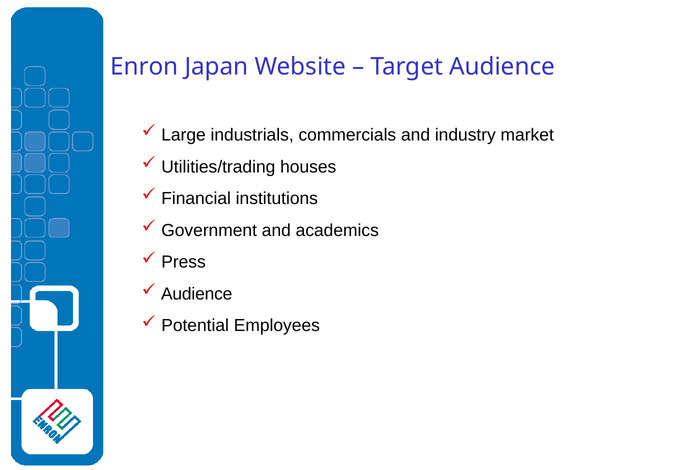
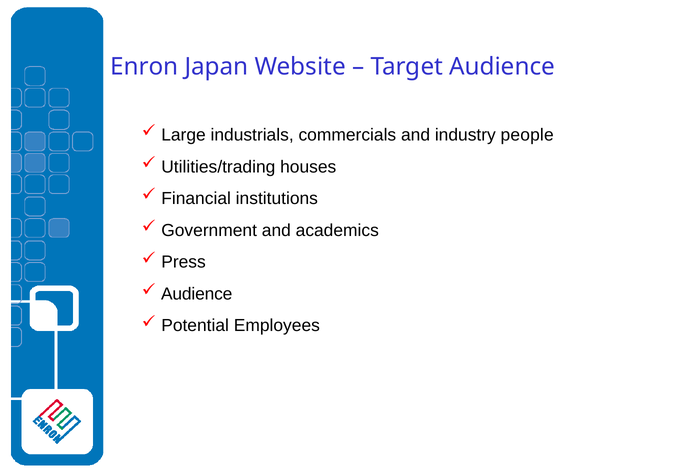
market: market -> people
